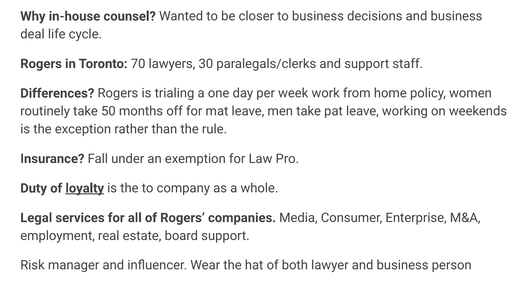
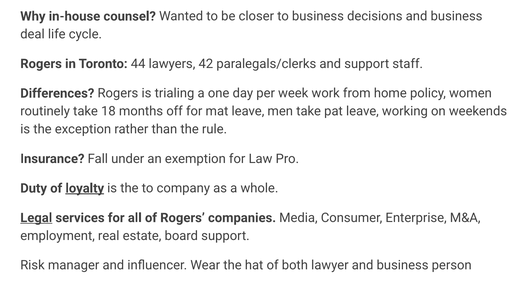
70: 70 -> 44
30: 30 -> 42
50: 50 -> 18
Legal underline: none -> present
